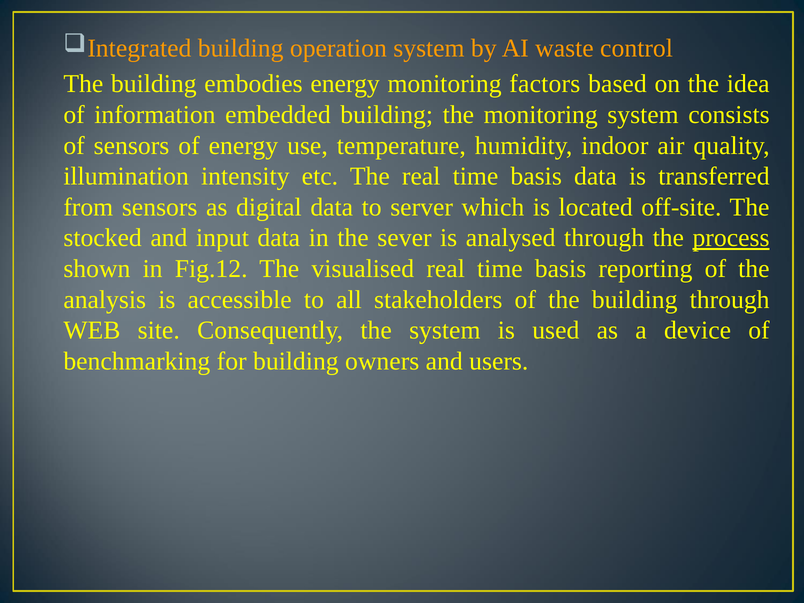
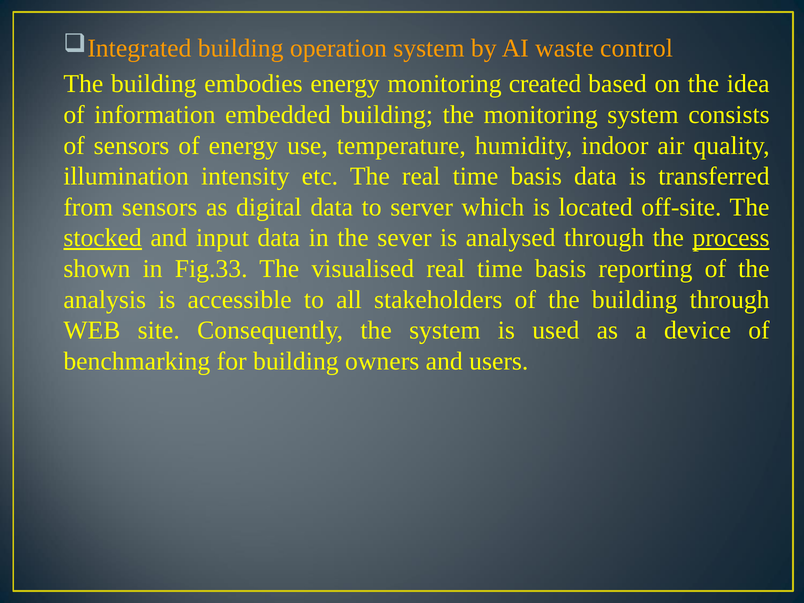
factors: factors -> created
stocked underline: none -> present
Fig.12: Fig.12 -> Fig.33
